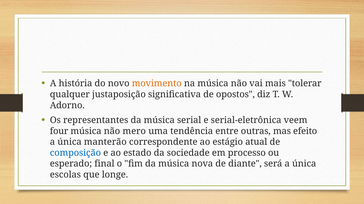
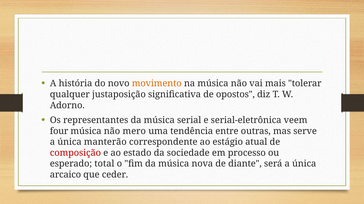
efeito: efeito -> serve
composição colour: blue -> red
final: final -> total
escolas: escolas -> arcaico
longe: longe -> ceder
